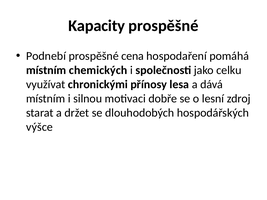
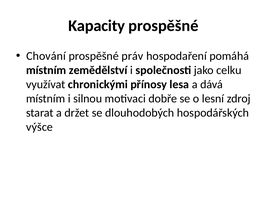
Podnebí: Podnebí -> Chování
cena: cena -> práv
chemických: chemických -> zemědělství
